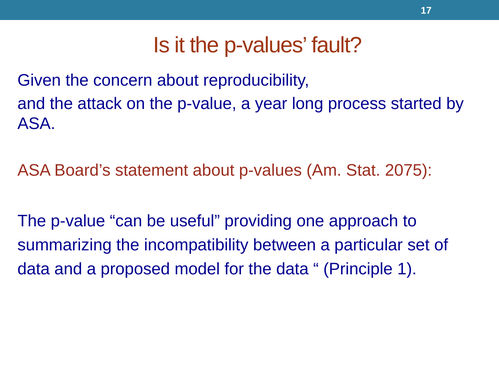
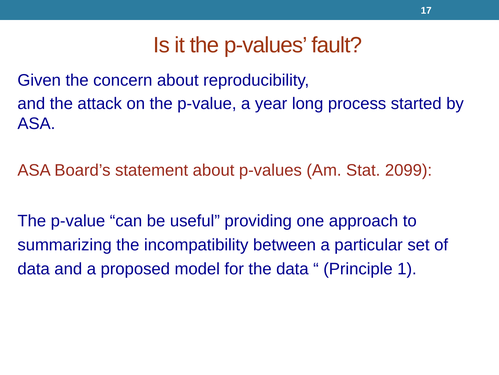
2075: 2075 -> 2099
